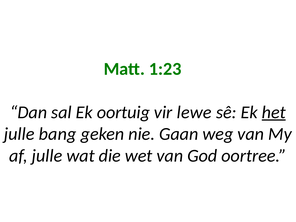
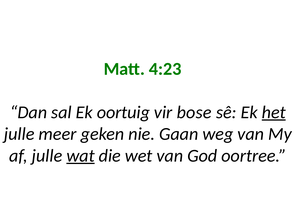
1:23: 1:23 -> 4:23
lewe: lewe -> bose
bang: bang -> meer
wat underline: none -> present
